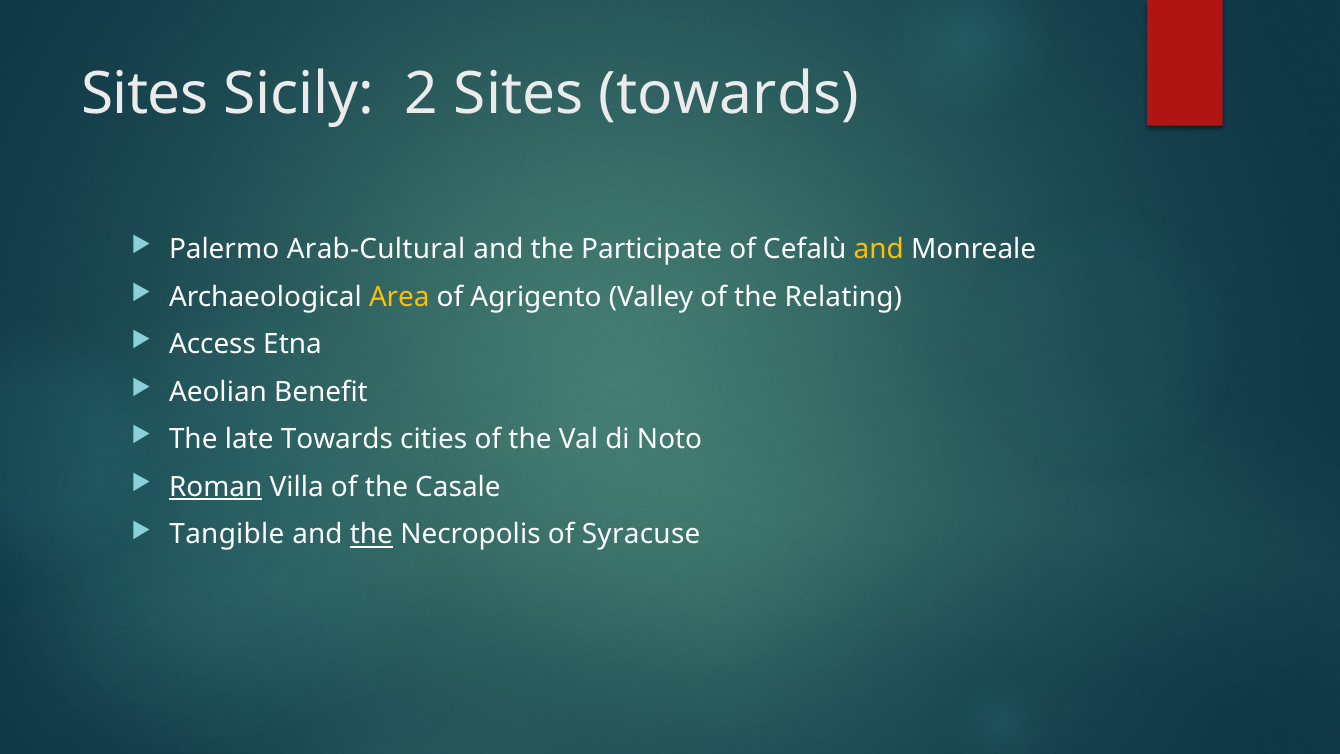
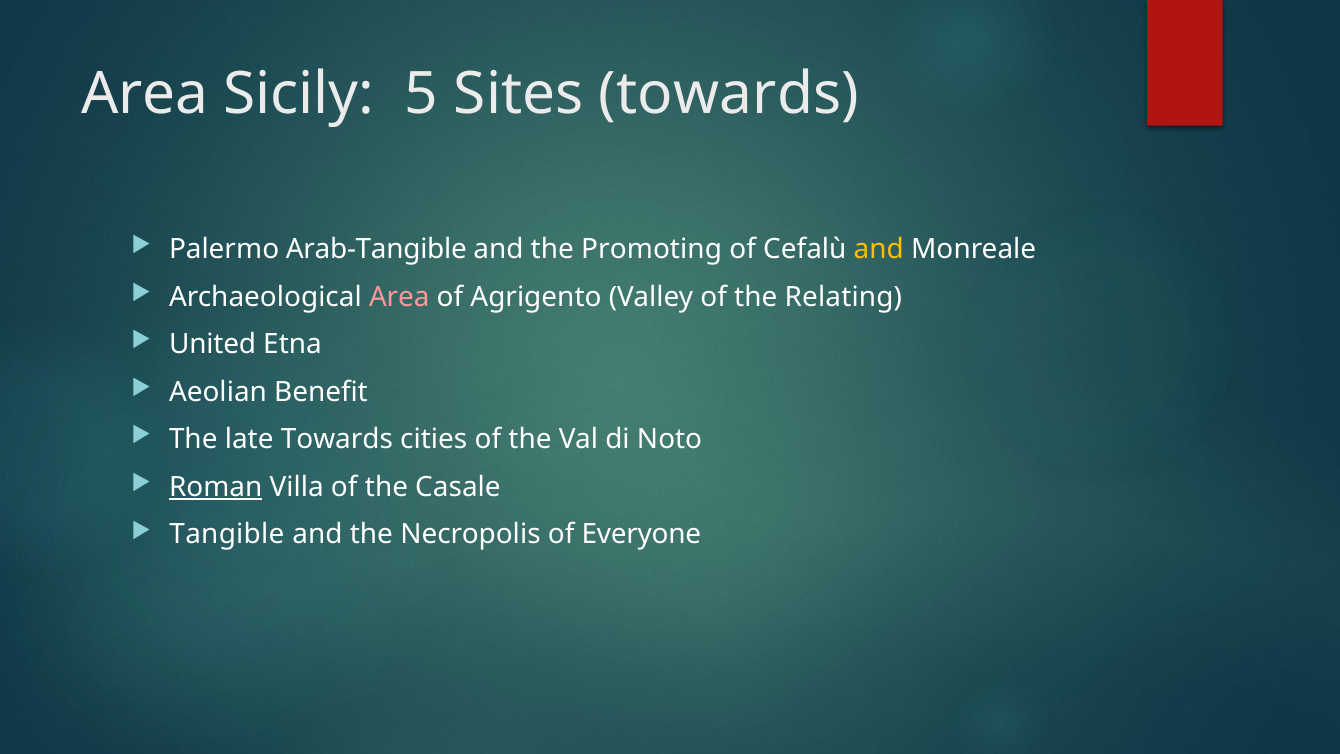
Sites at (145, 94): Sites -> Area
2: 2 -> 5
Arab-Cultural: Arab-Cultural -> Arab-Tangible
Participate: Participate -> Promoting
Area at (399, 297) colour: yellow -> pink
Access: Access -> United
the at (371, 535) underline: present -> none
Syracuse: Syracuse -> Everyone
